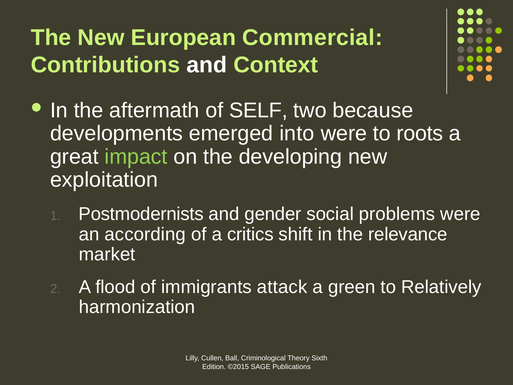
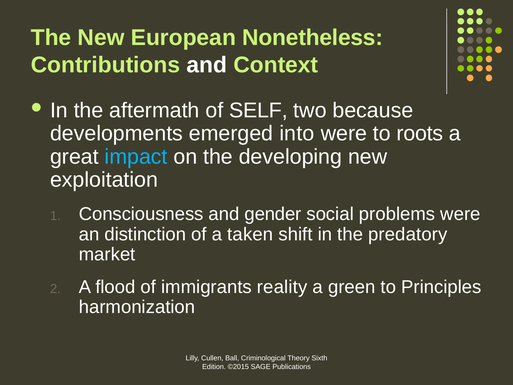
Commercial: Commercial -> Nonetheless
impact colour: light green -> light blue
Postmodernists: Postmodernists -> Consciousness
according: according -> distinction
critics: critics -> taken
relevance: relevance -> predatory
attack: attack -> reality
Relatively: Relatively -> Principles
